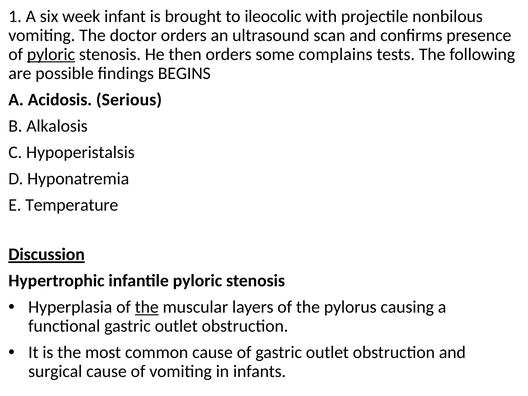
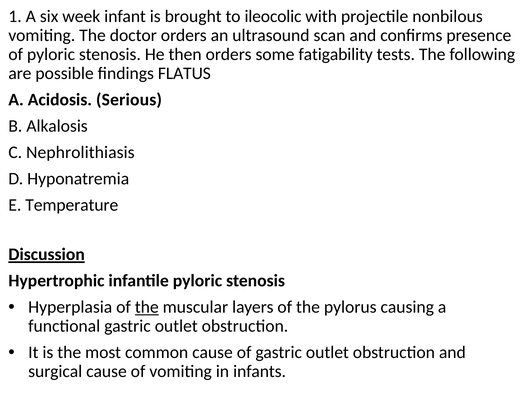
pyloric at (51, 54) underline: present -> none
complains: complains -> fatigability
BEGINS: BEGINS -> FLATUS
Hypoperistalsis: Hypoperistalsis -> Nephrolithiasis
